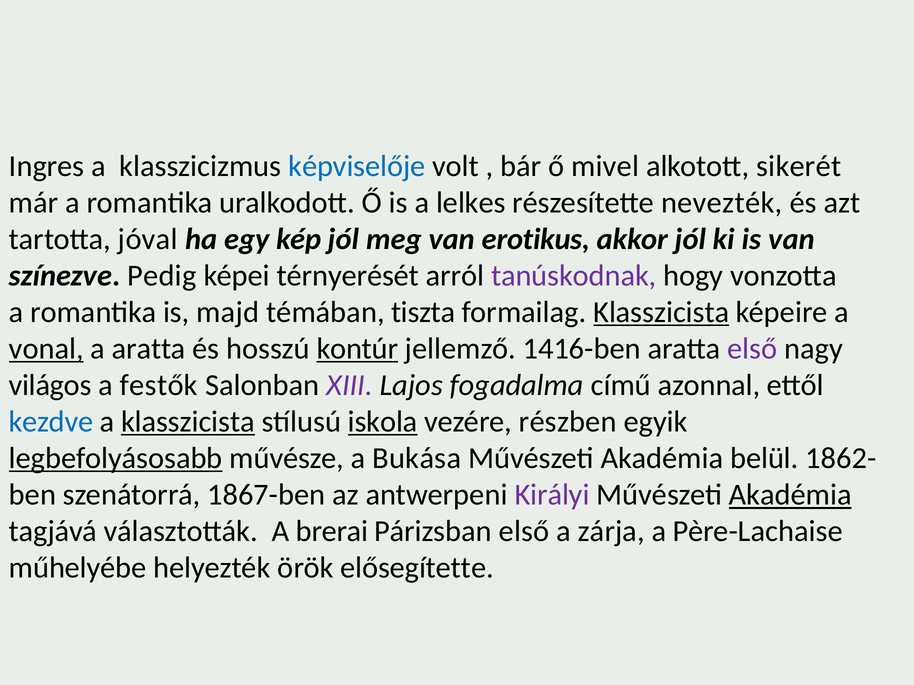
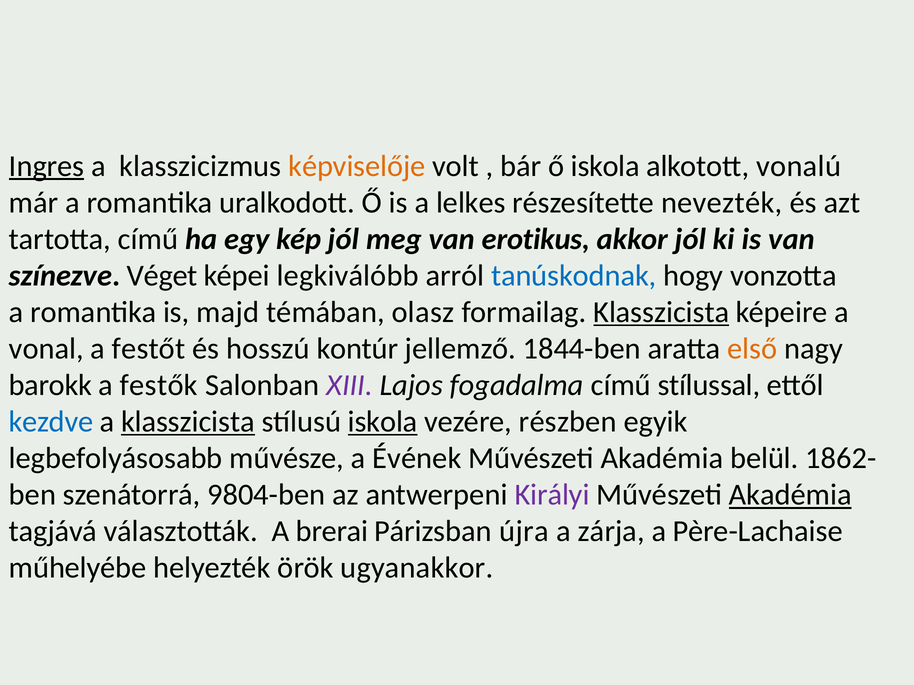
Ingres underline: none -> present
képviselője colour: blue -> orange
ő mivel: mivel -> iskola
sikerét: sikerét -> vonalú
tartotta jóval: jóval -> című
Pedig: Pedig -> Véget
térnyerését: térnyerését -> legkiválóbb
tanúskodnak colour: purple -> blue
tiszta: tiszta -> olasz
vonal underline: present -> none
a aratta: aratta -> festőt
kontúr underline: present -> none
1416-ben: 1416-ben -> 1844-ben
első at (752, 349) colour: purple -> orange
világos: világos -> barokk
azonnal: azonnal -> stílussal
legbefolyásosabb underline: present -> none
Bukása: Bukása -> Évének
1867-ben: 1867-ben -> 9804-ben
Párizsban első: első -> újra
elősegítette: elősegítette -> ugyanakkor
